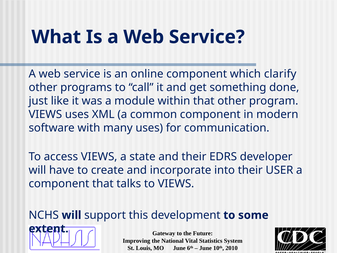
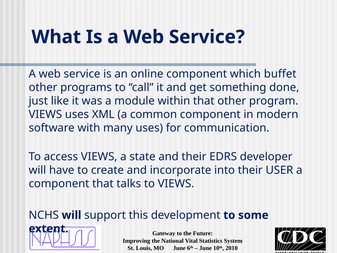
clarify: clarify -> buffet
